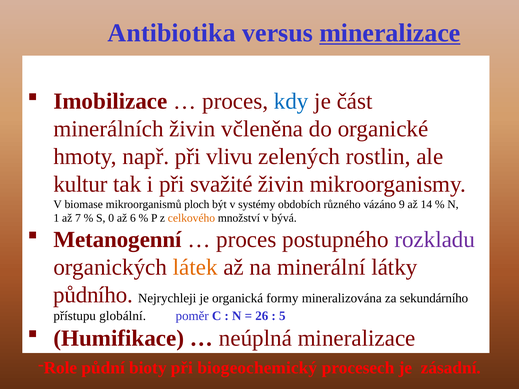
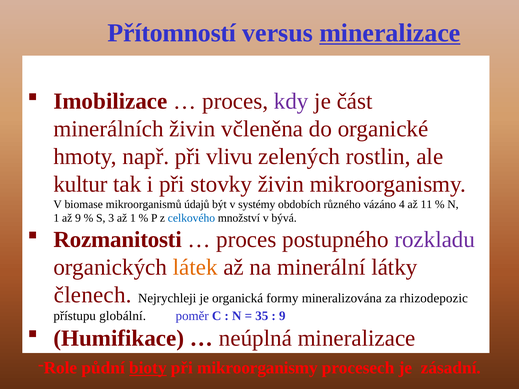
Antibiotika: Antibiotika -> Přítomností
kdy colour: blue -> purple
svažité: svažité -> stovky
ploch: ploch -> údajů
9: 9 -> 4
14: 14 -> 11
až 7: 7 -> 9
0: 0 -> 3
až 6: 6 -> 1
celkového colour: orange -> blue
Metanogenní: Metanogenní -> Rozmanitosti
půdního: půdního -> členech
sekundárního: sekundárního -> rhizodepozic
26: 26 -> 35
5 at (282, 316): 5 -> 9
bioty underline: none -> present
při biogeochemický: biogeochemický -> mikroorganismy
